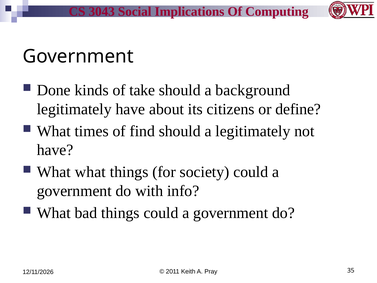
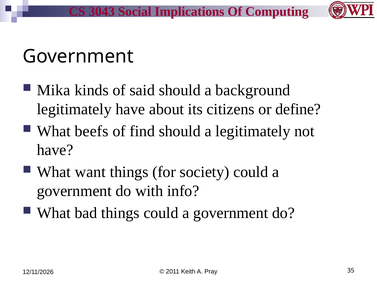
Done: Done -> Mika
take: take -> said
times: times -> beefs
What what: what -> want
